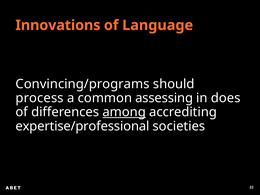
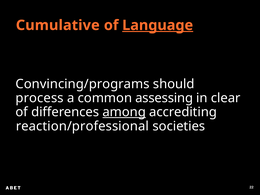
Innovations: Innovations -> Cumulative
Language underline: none -> present
does: does -> clear
expertise/professional: expertise/professional -> reaction/professional
